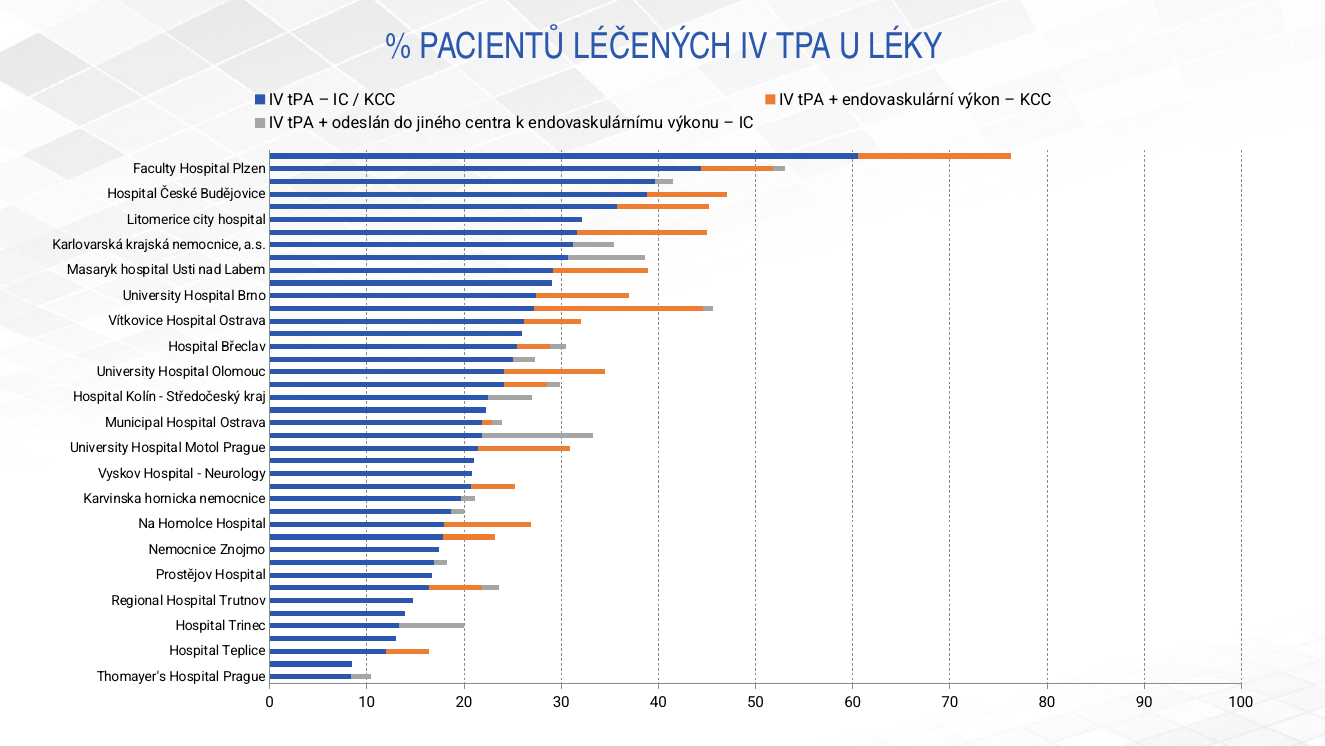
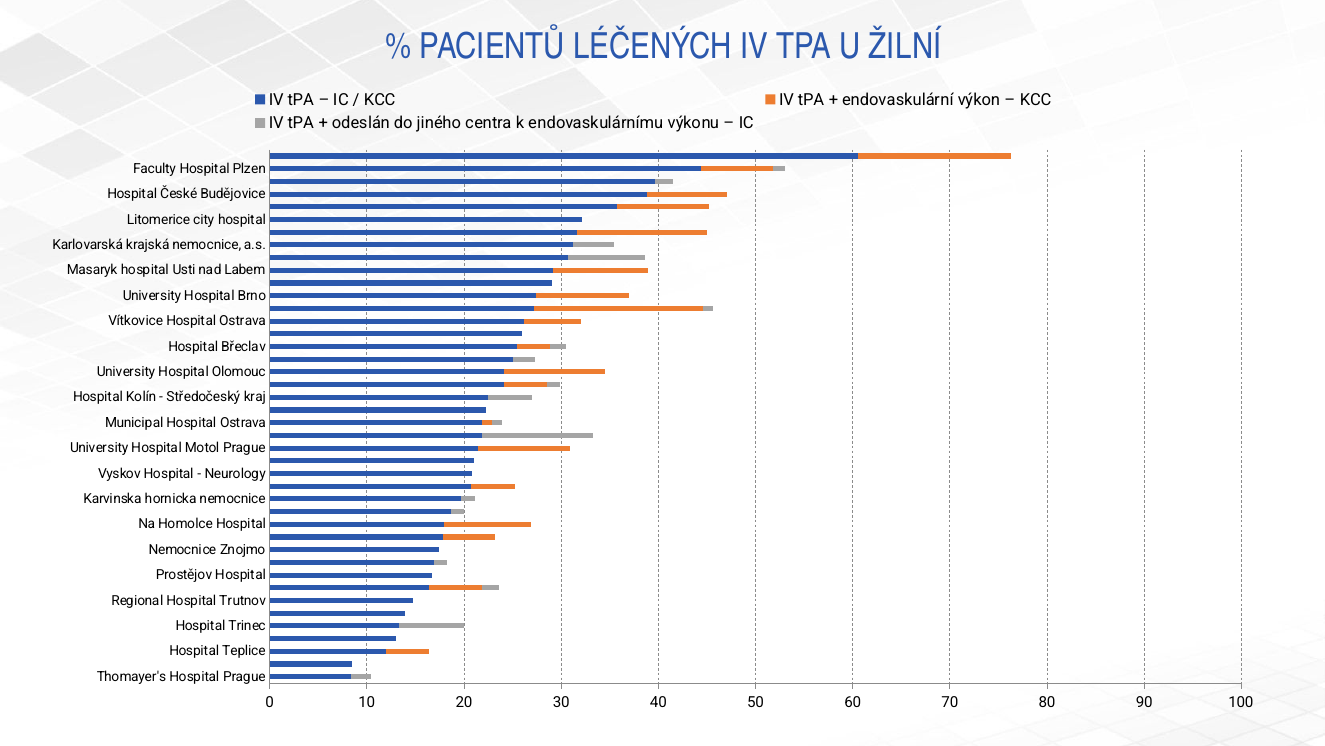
LÉKY: LÉKY -> ŽILNÍ
